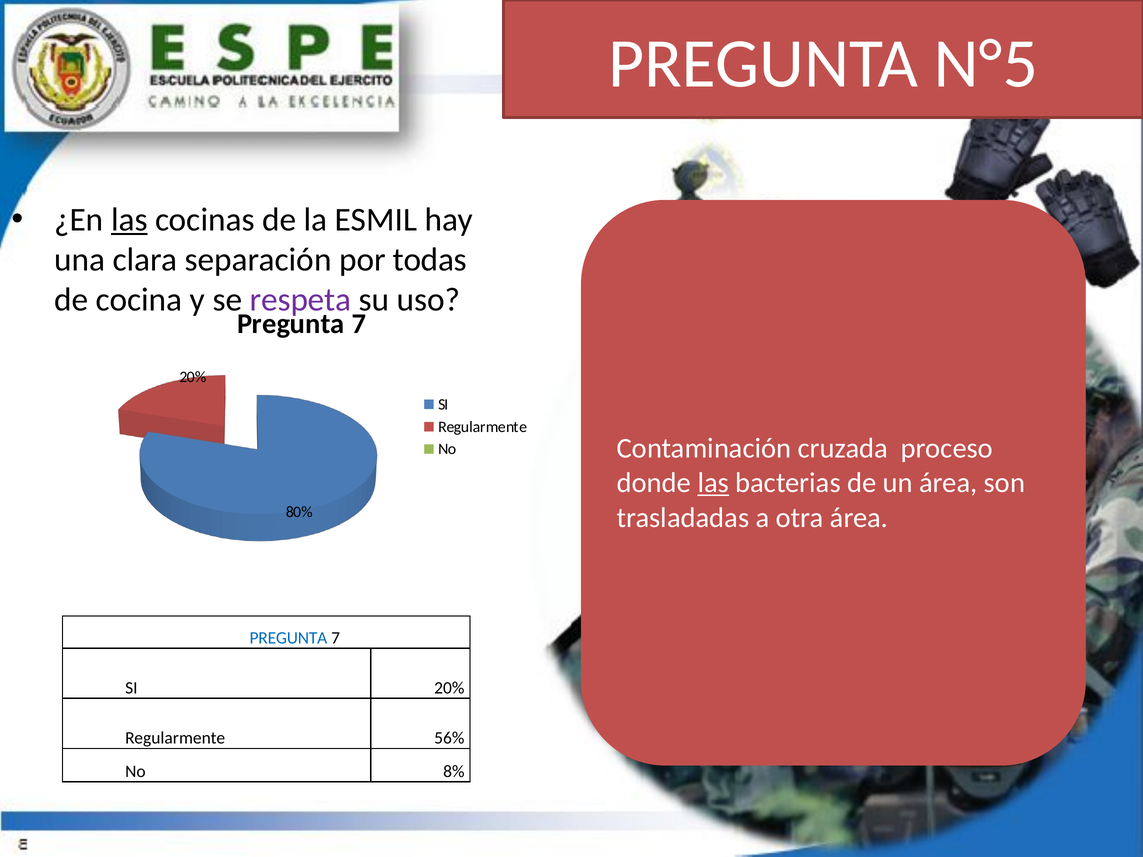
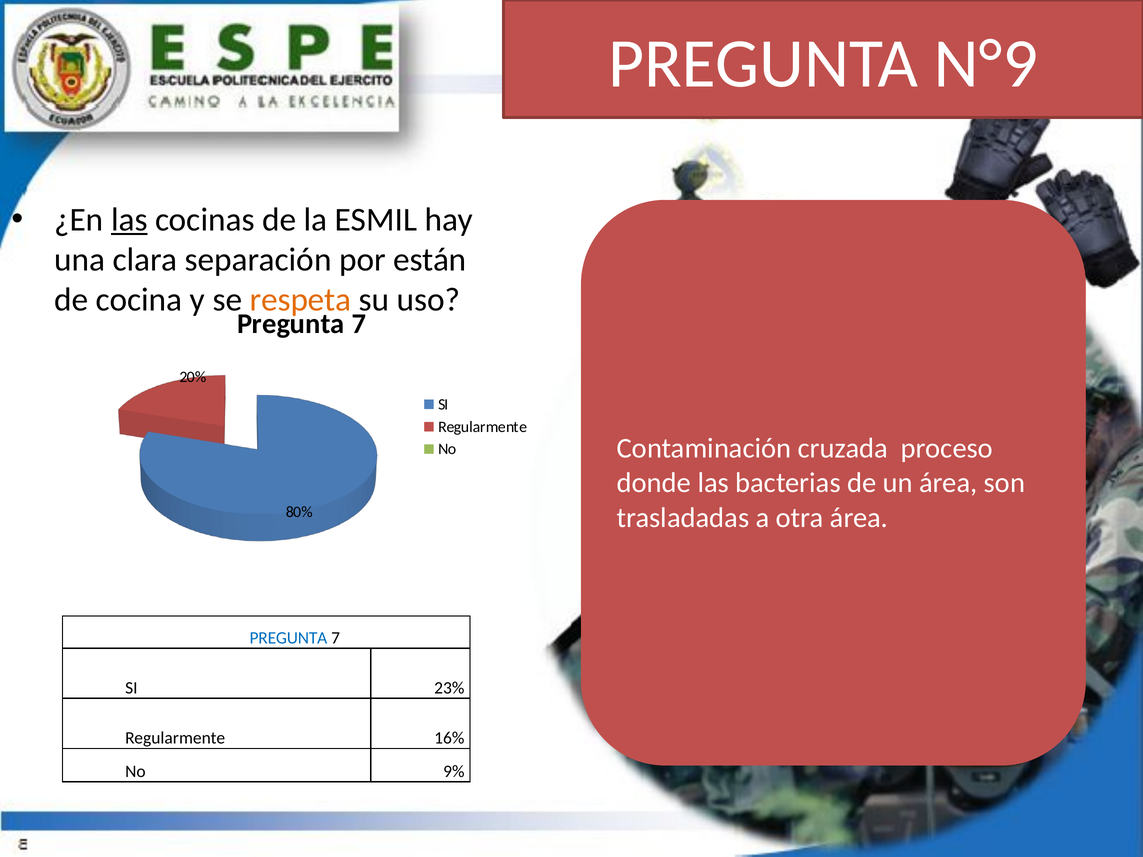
N°5: N°5 -> N°9
todas: todas -> están
respeta colour: purple -> orange
las at (713, 483) underline: present -> none
SI 20%: 20% -> 23%
56%: 56% -> 16%
8%: 8% -> 9%
